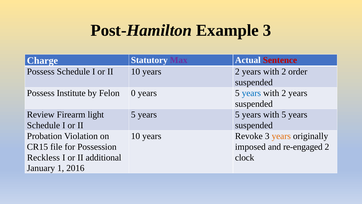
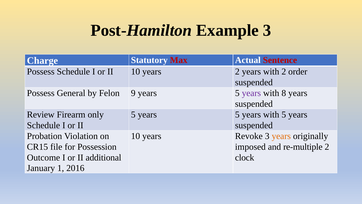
Max colour: purple -> red
Institute: Institute -> General
0: 0 -> 9
years at (251, 93) colour: blue -> purple
2 at (284, 93): 2 -> 8
light: light -> only
re-engaged: re-engaged -> re-multiple
Reckless: Reckless -> Outcome
